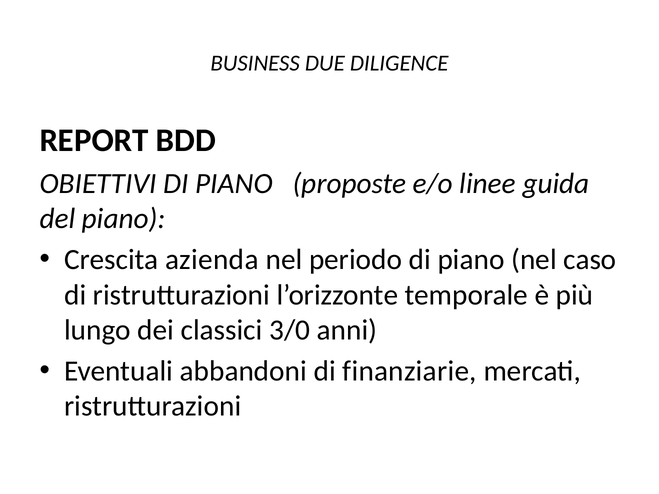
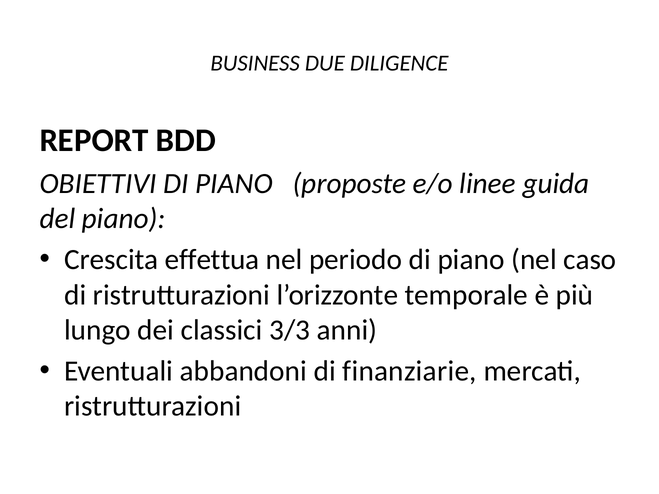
azienda: azienda -> effettua
3/0: 3/0 -> 3/3
